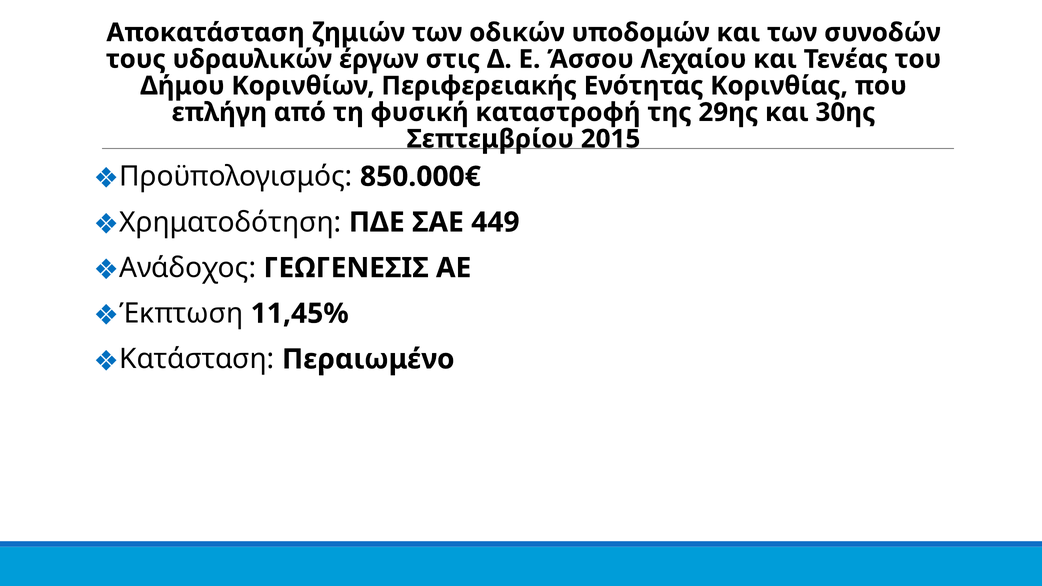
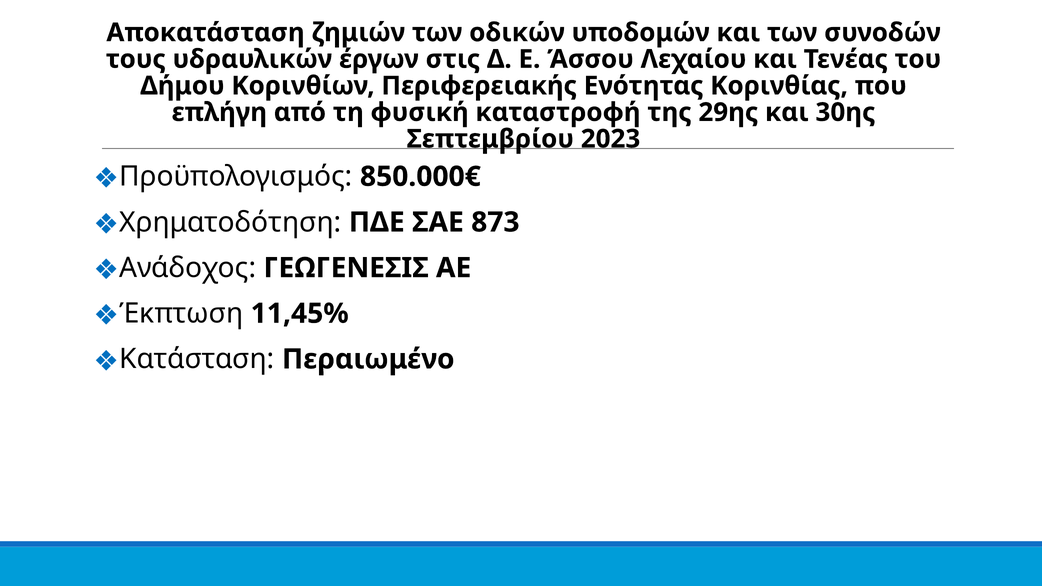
2015: 2015 -> 2023
449: 449 -> 873
